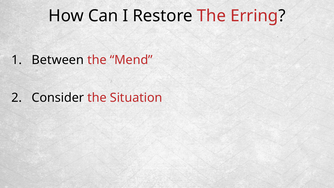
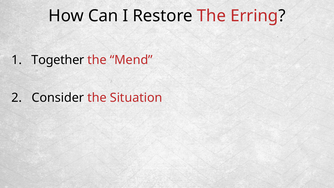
Between: Between -> Together
